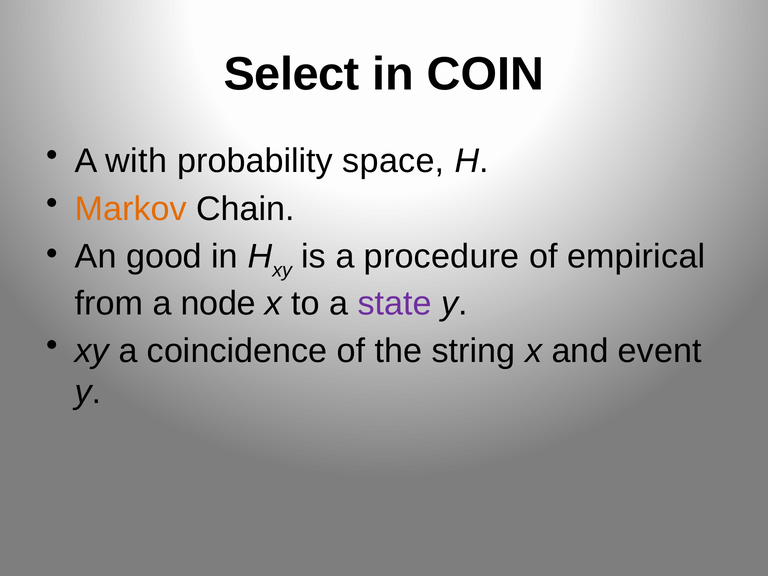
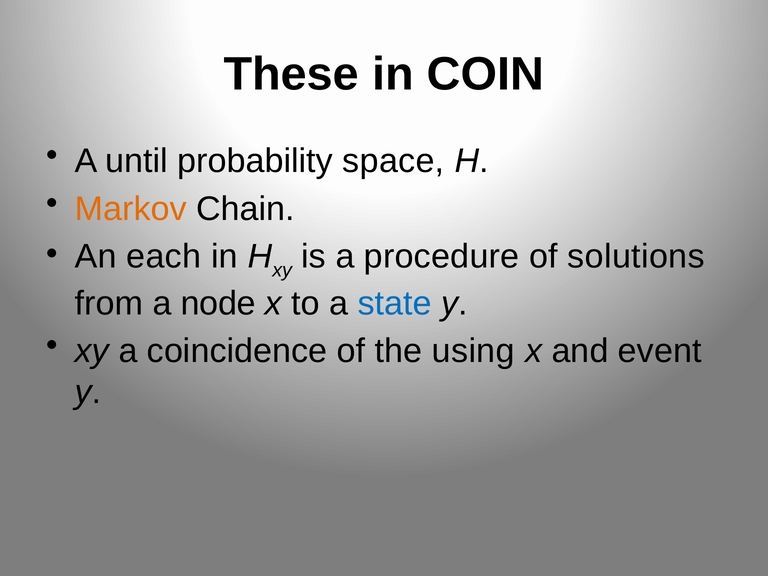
Select: Select -> These
with: with -> until
good: good -> each
empirical: empirical -> solutions
state colour: purple -> blue
string: string -> using
